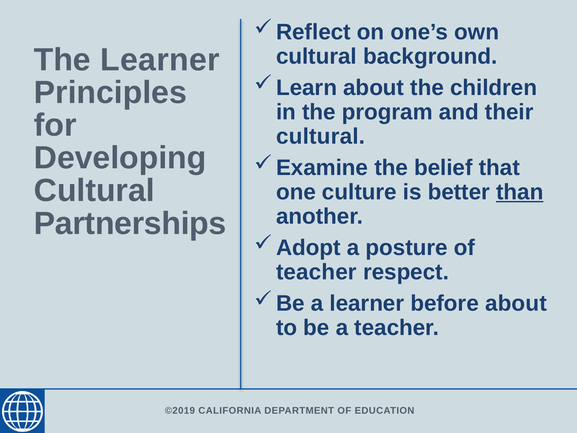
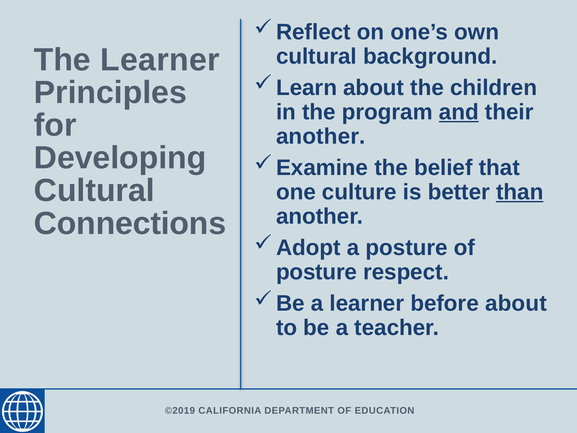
and underline: none -> present
cultural at (321, 136): cultural -> another
Partnerships: Partnerships -> Connections
teacher at (316, 272): teacher -> posture
